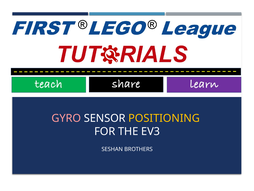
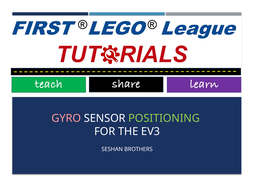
POSITIONING colour: yellow -> light green
